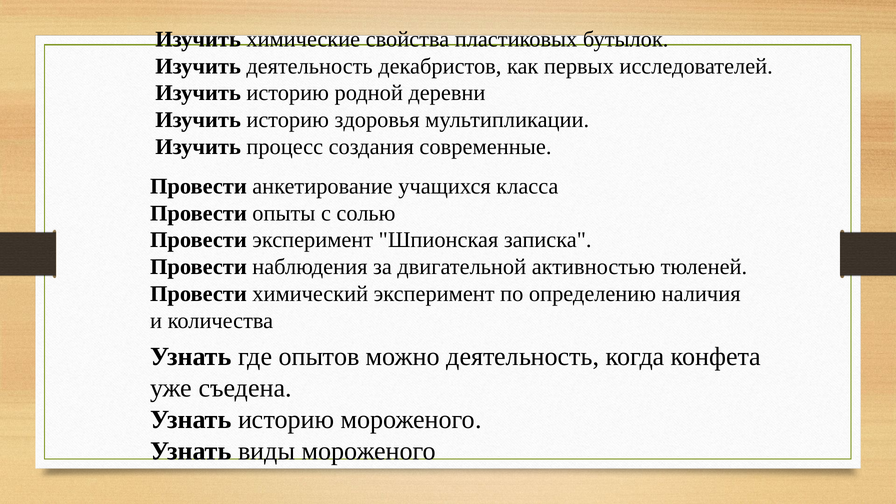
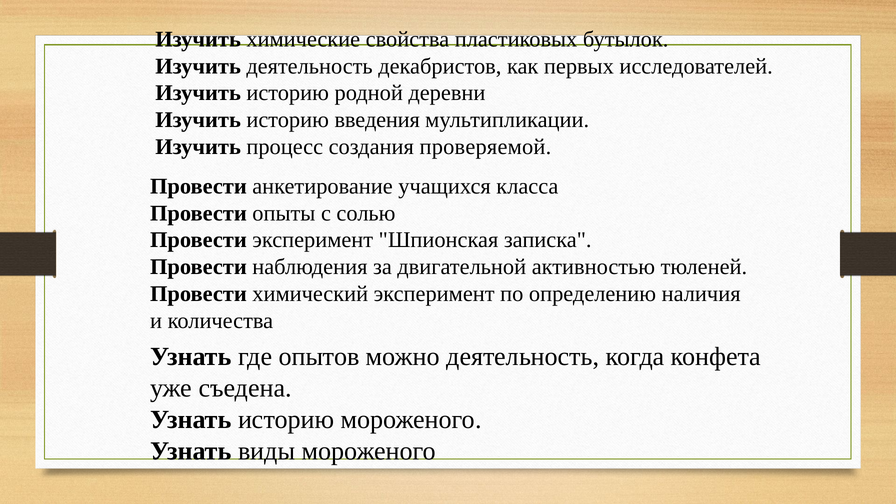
здоровья: здоровья -> введения
современные: современные -> проверяемой
